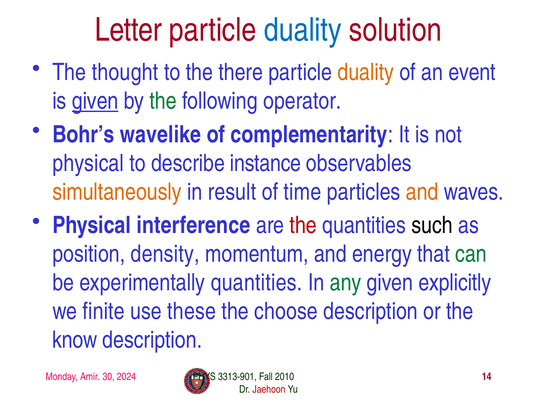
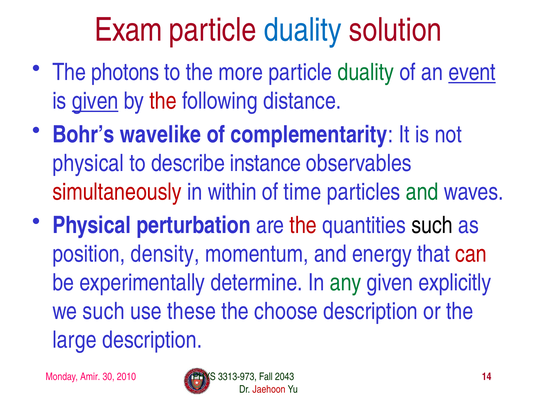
Letter: Letter -> Exam
thought: thought -> photons
there: there -> more
duality at (366, 72) colour: orange -> green
event underline: none -> present
the at (163, 101) colour: green -> red
operator: operator -> distance
simultaneously colour: orange -> red
result: result -> within
and at (422, 192) colour: orange -> green
interference: interference -> perturbation
can colour: green -> red
experimentally quantities: quantities -> determine
we finite: finite -> such
know: know -> large
2024: 2024 -> 2010
3313-901: 3313-901 -> 3313-973
2010: 2010 -> 2043
